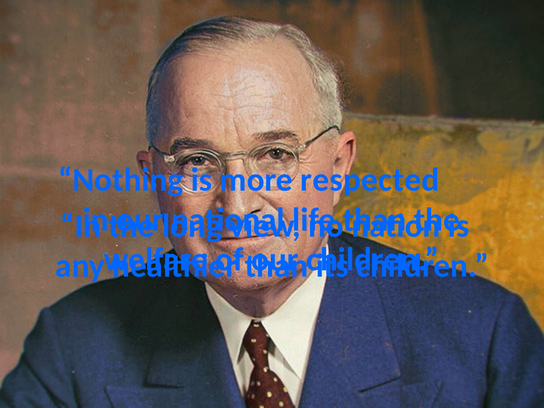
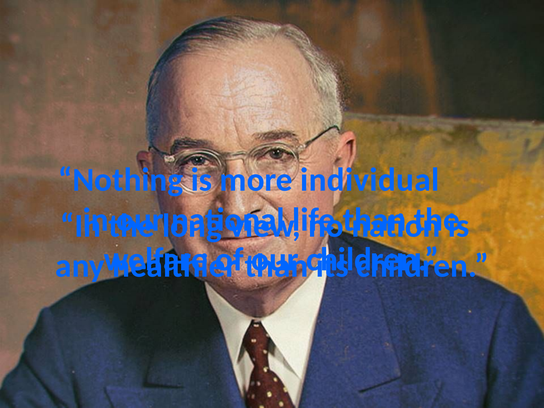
respected: respected -> individual
